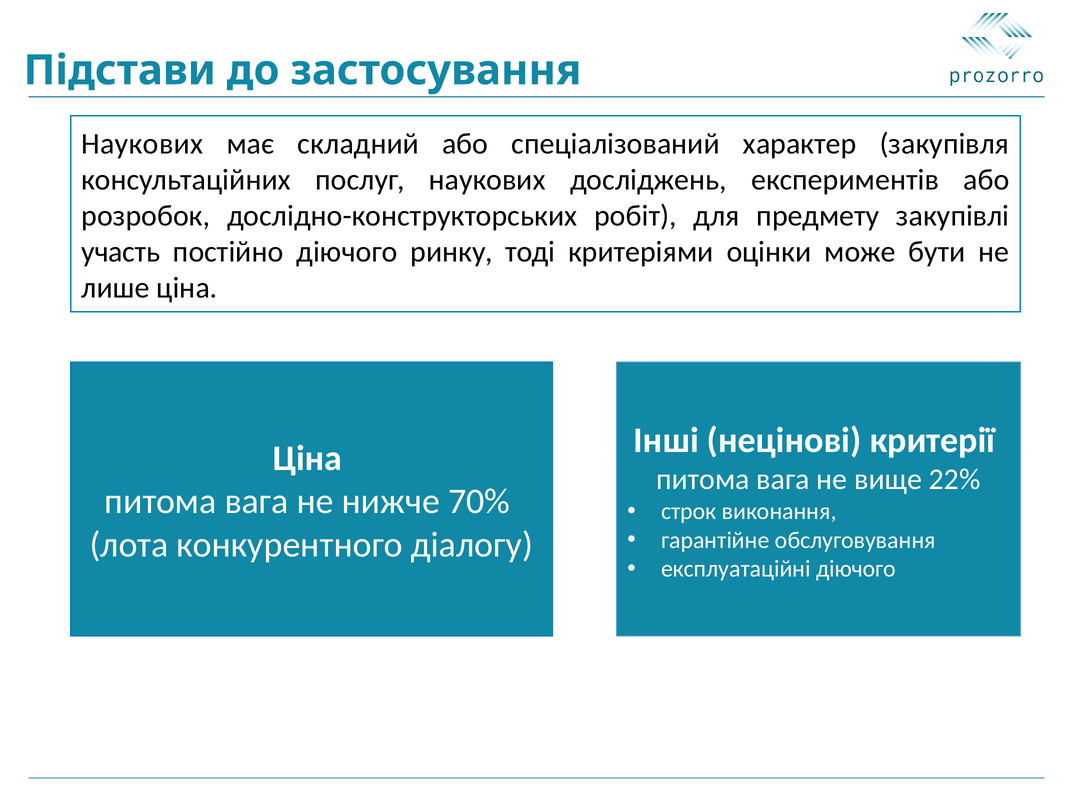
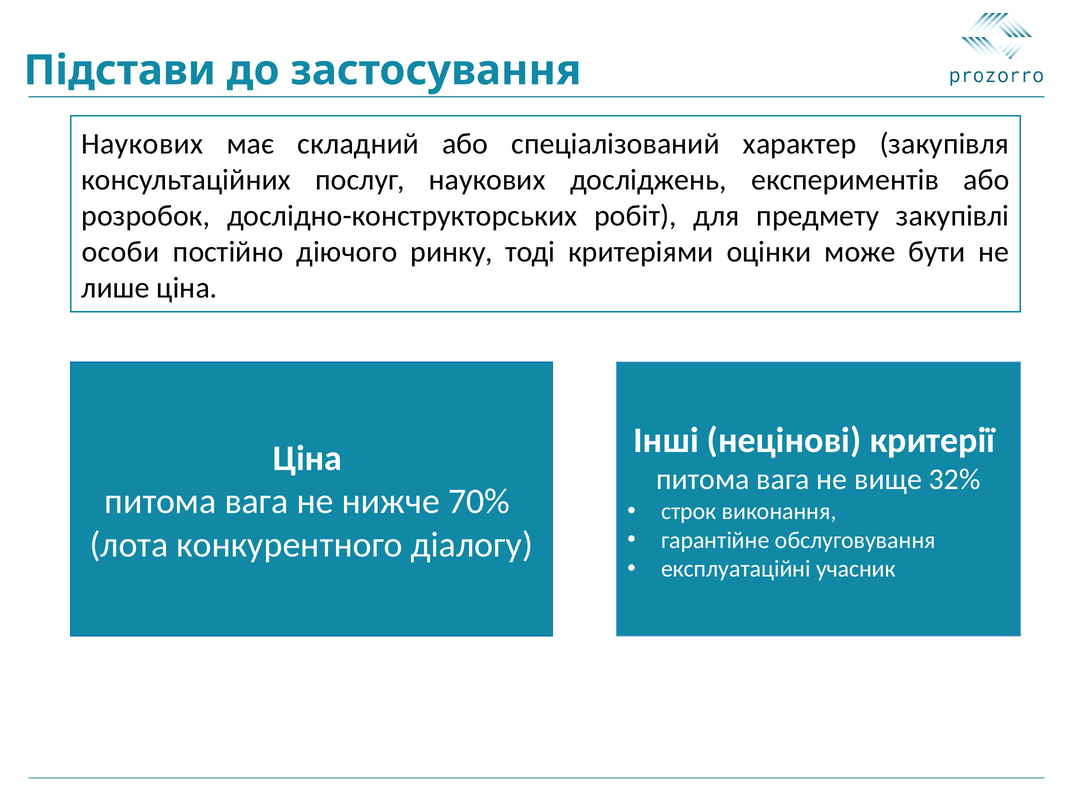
участь: участь -> особи
22%: 22% -> 32%
експлуатаційні діючого: діючого -> учасник
